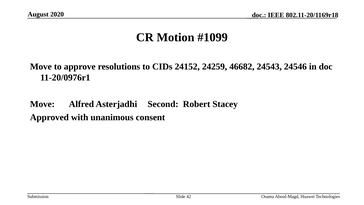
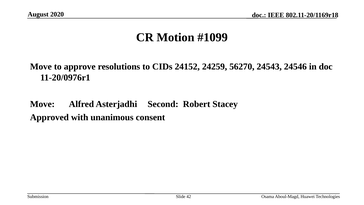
46682: 46682 -> 56270
